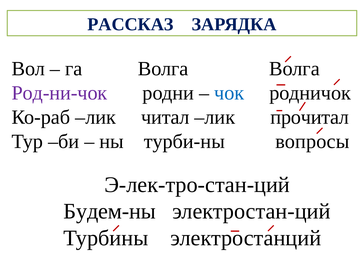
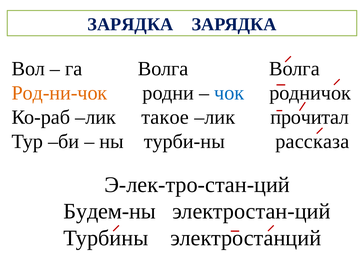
РАССКАЗ at (130, 24): РАССКАЗ -> ЗАРЯДКА
Род-ни-чок colour: purple -> orange
читал: читал -> такое
вопросы: вопросы -> рассказа
